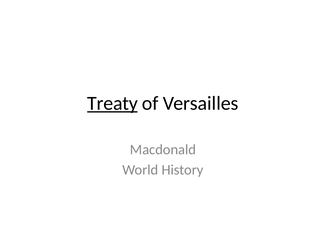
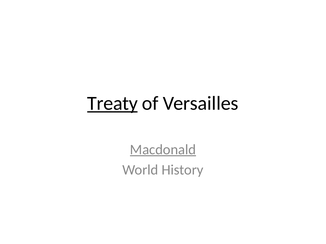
Macdonald underline: none -> present
